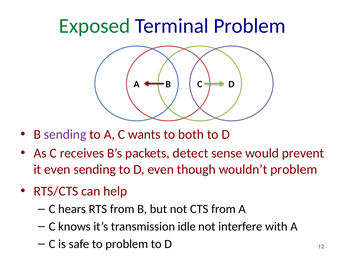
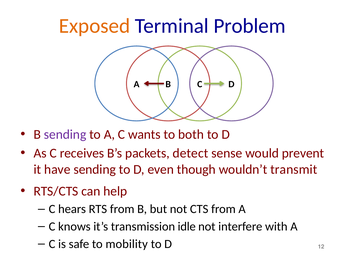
Exposed colour: green -> orange
it even: even -> have
wouldn’t problem: problem -> transmit
to problem: problem -> mobility
